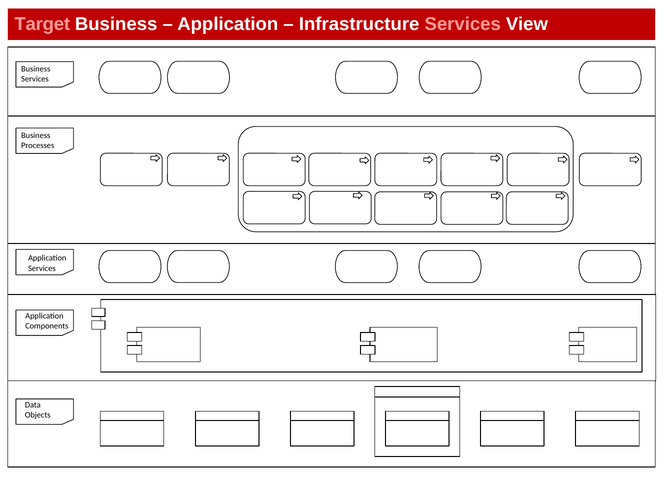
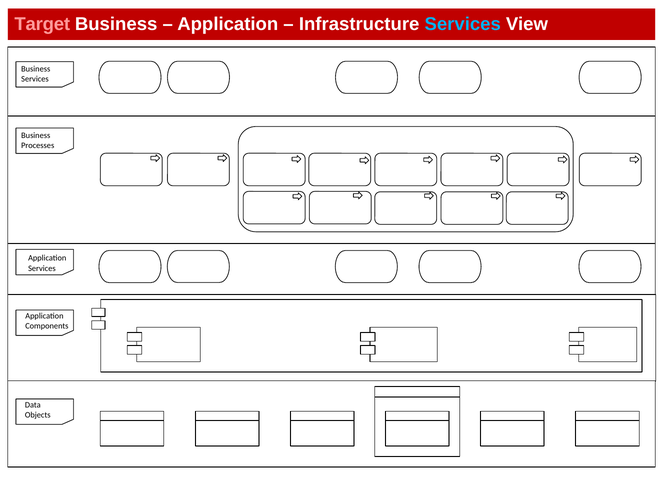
Services at (463, 24) colour: pink -> light blue
